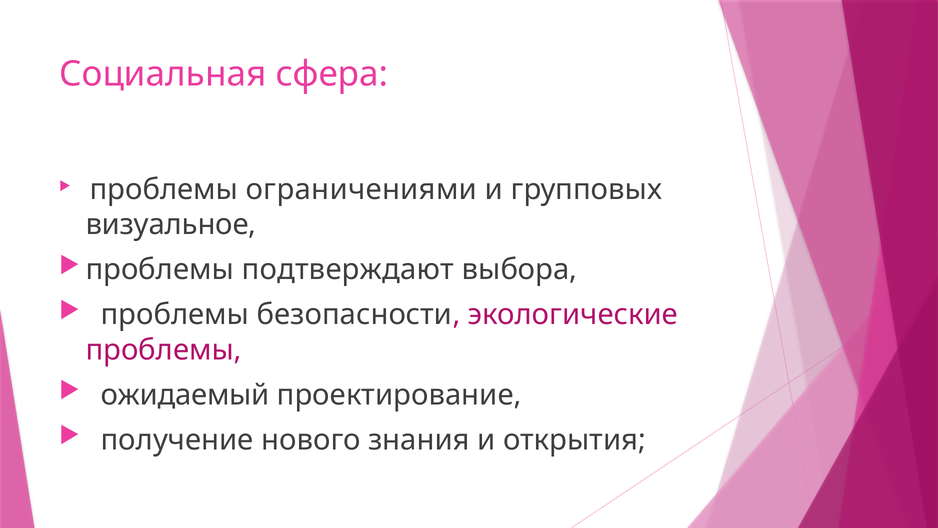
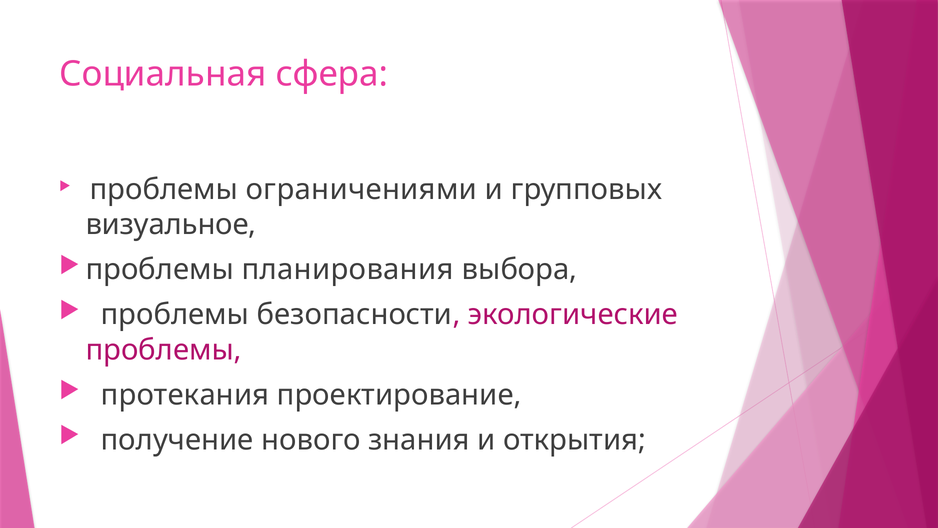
подтверждают: подтверждают -> планирования
ожидаемый: ожидаемый -> протекания
